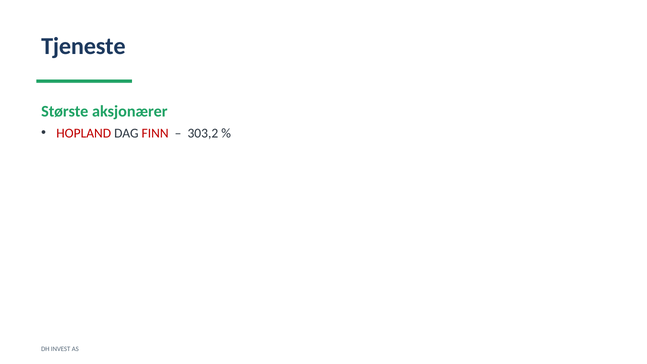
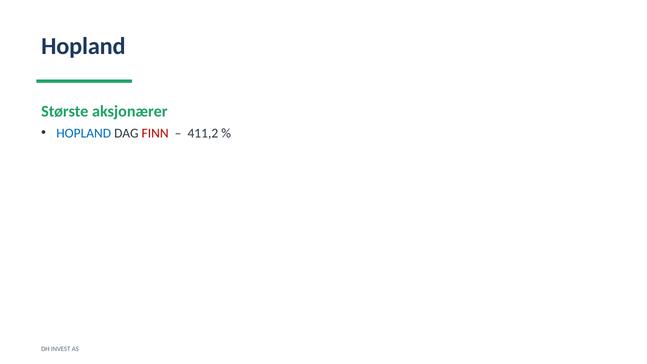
Tjeneste at (83, 46): Tjeneste -> Hopland
HOPLAND at (84, 133) colour: red -> blue
303,2: 303,2 -> 411,2
